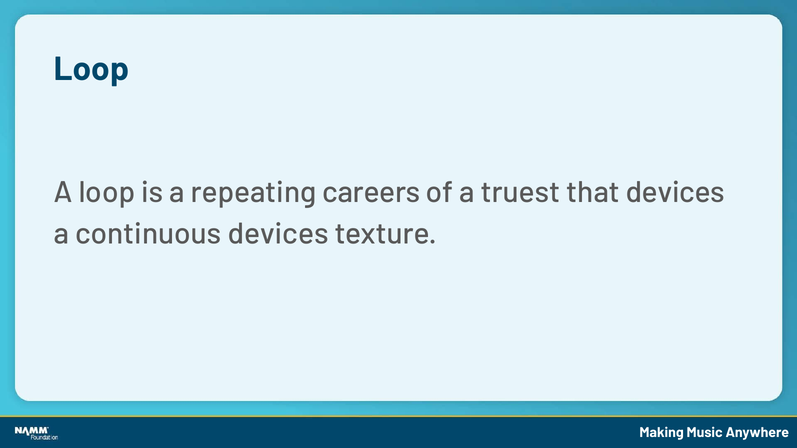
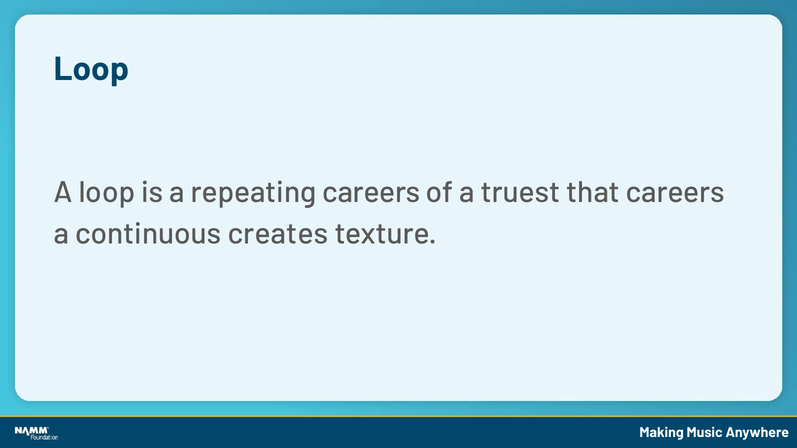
that devices: devices -> careers
continuous devices: devices -> creates
